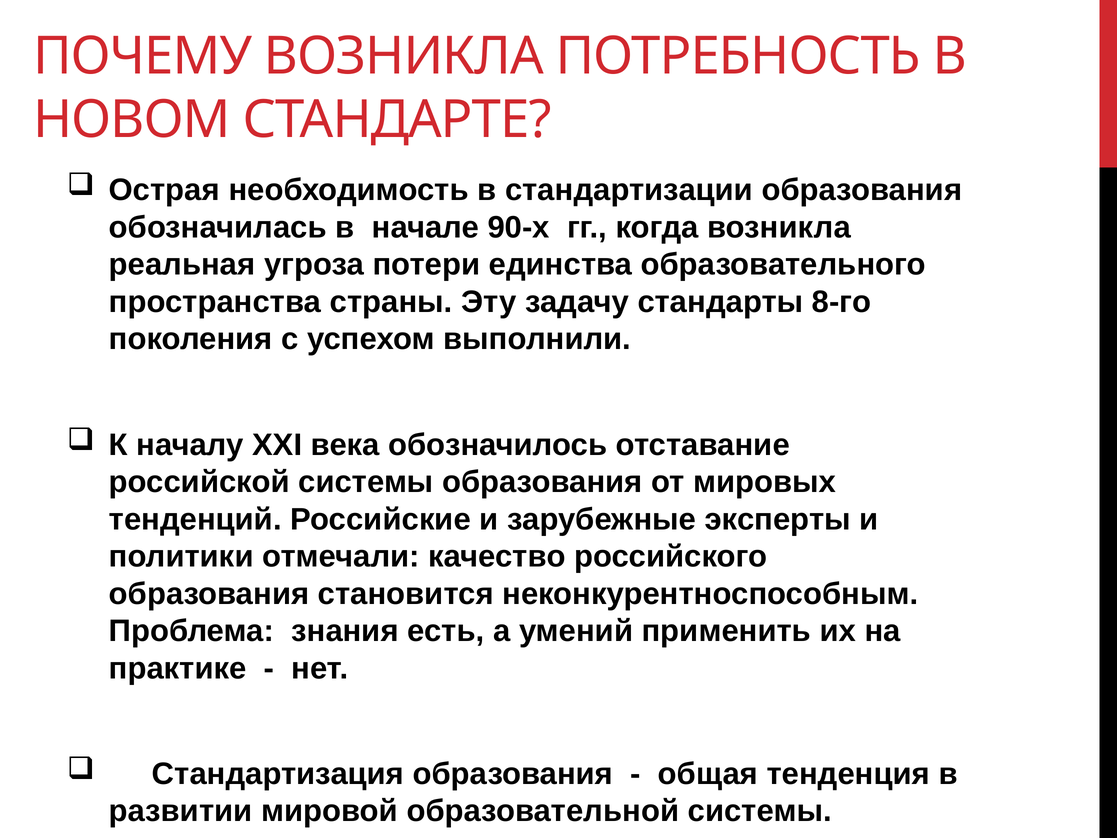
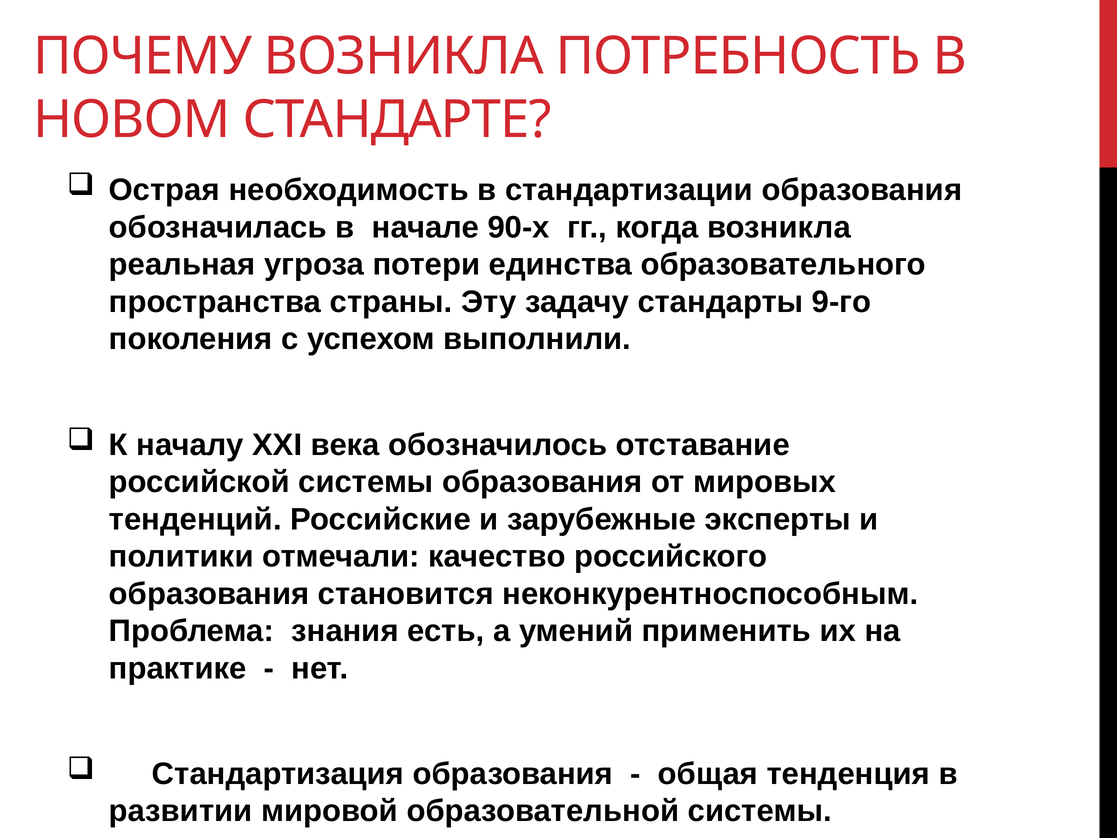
8-го: 8-го -> 9-го
